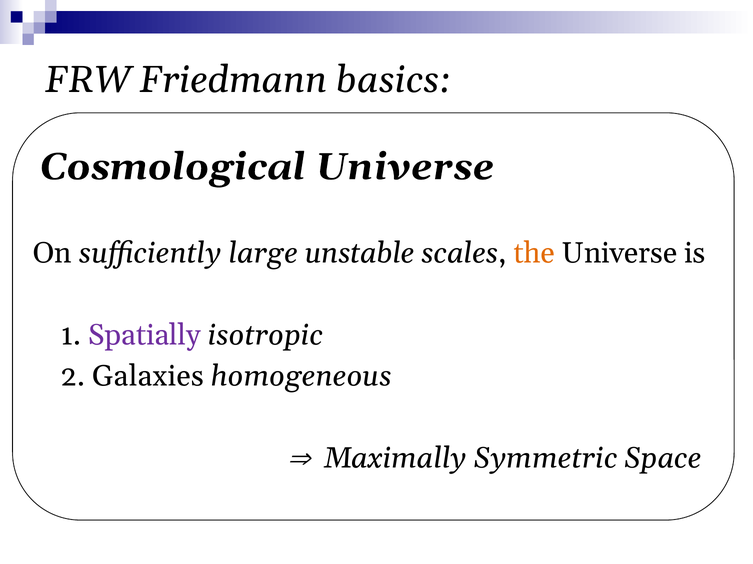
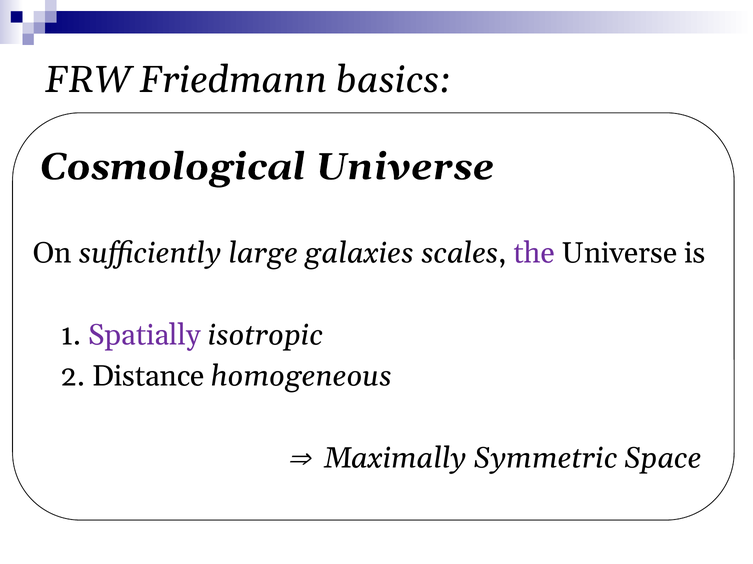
unstable: unstable -> galaxies
the colour: orange -> purple
Galaxies: Galaxies -> Distance
